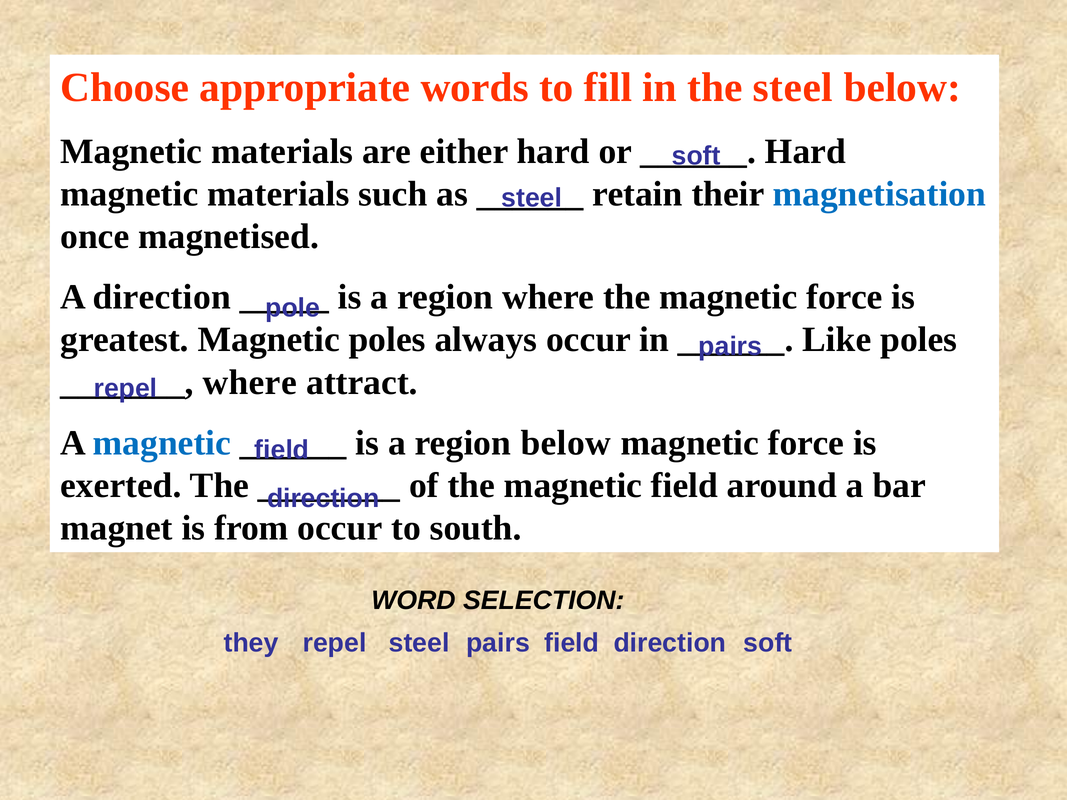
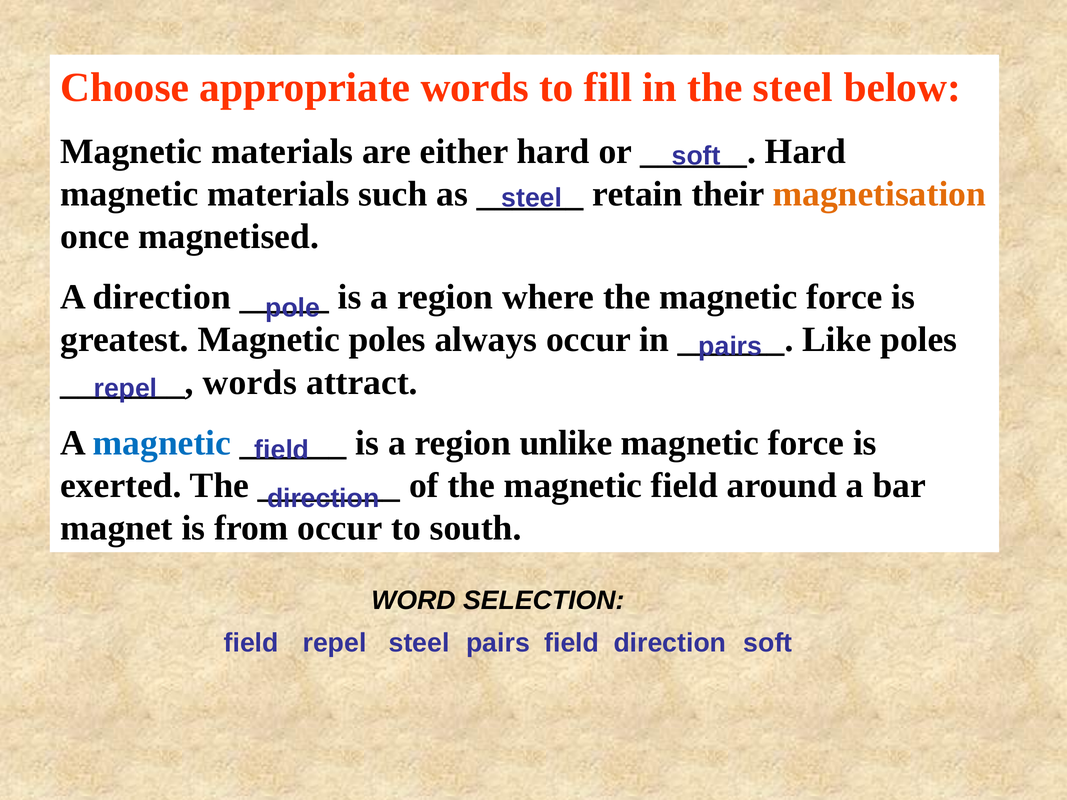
magnetisation colour: blue -> orange
where at (250, 383): where -> words
region below: below -> unlike
they at (251, 643): they -> field
